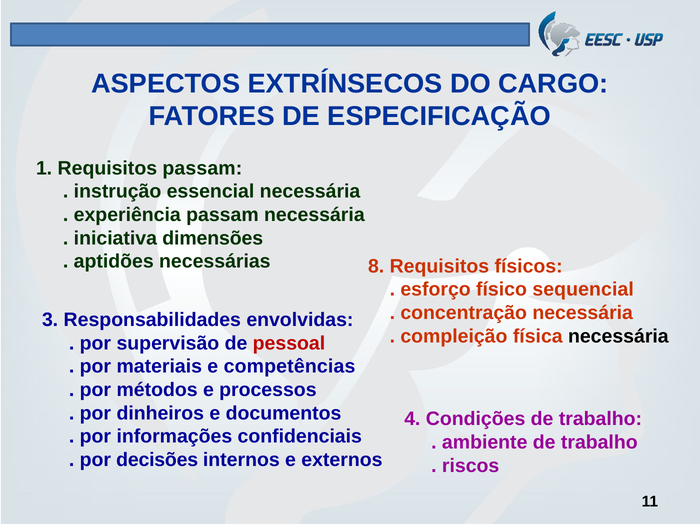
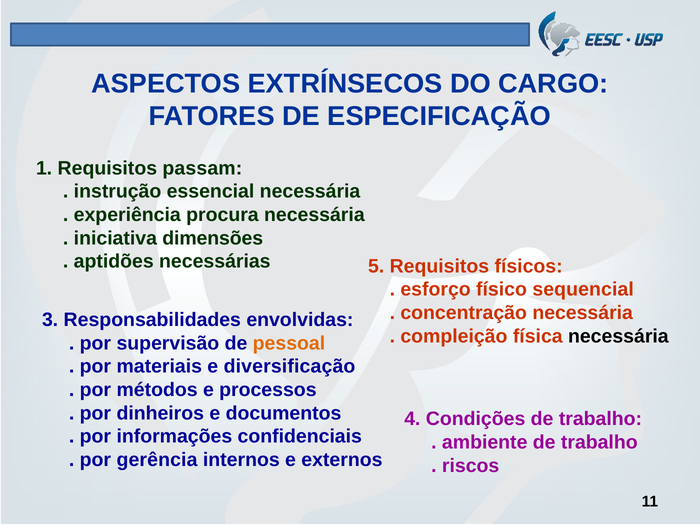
experiência passam: passam -> procura
8: 8 -> 5
pessoal colour: red -> orange
competências: competências -> diversificação
decisões: decisões -> gerência
